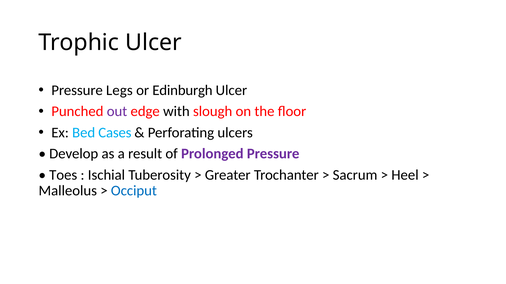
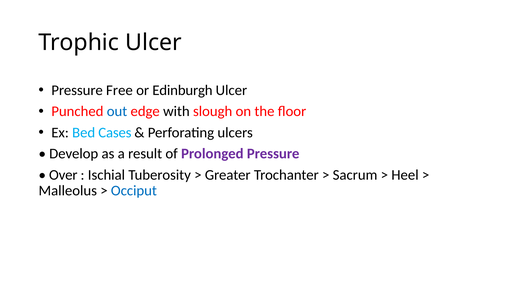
Legs: Legs -> Free
out colour: purple -> blue
Toes: Toes -> Over
